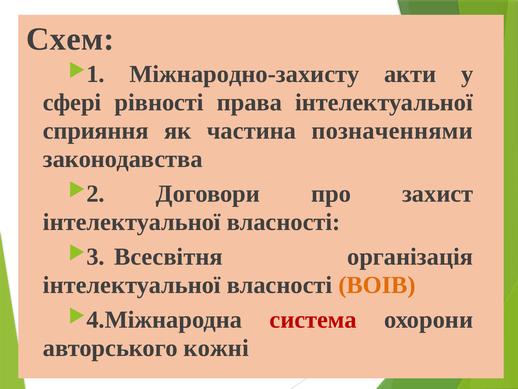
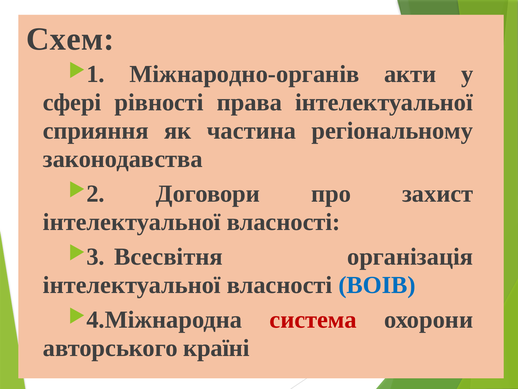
Міжнародно-захисту: Міжнародно-захисту -> Міжнародно-органів
позначеннями: позначеннями -> регіональному
ВОІВ colour: orange -> blue
кожні: кожні -> країні
